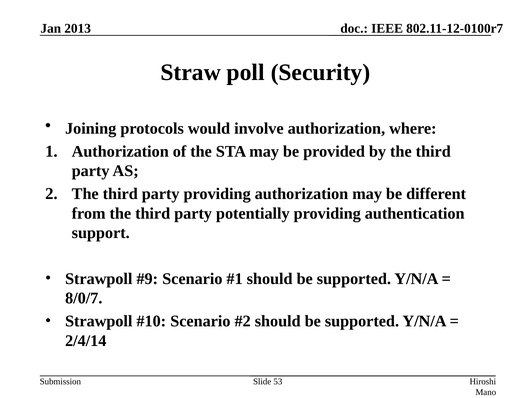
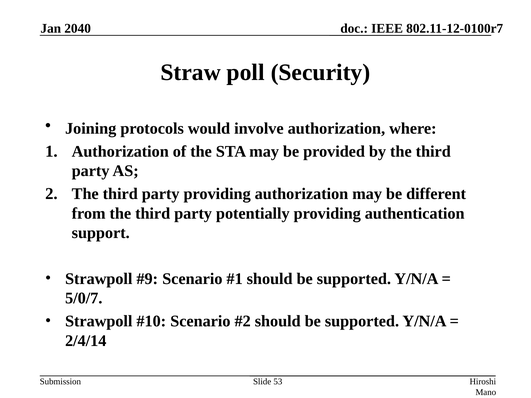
2013: 2013 -> 2040
8/0/7: 8/0/7 -> 5/0/7
